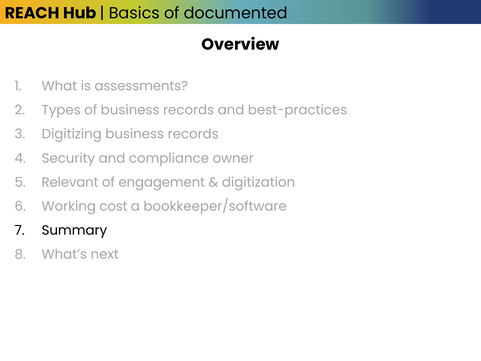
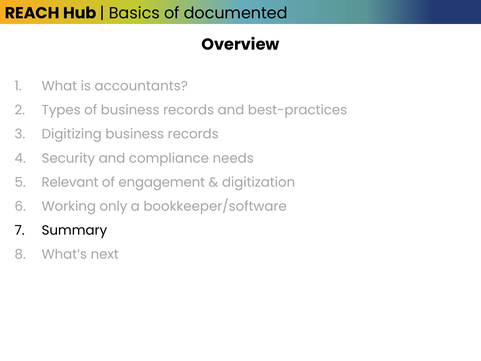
assessments: assessments -> accountants
owner: owner -> needs
cost: cost -> only
